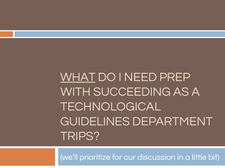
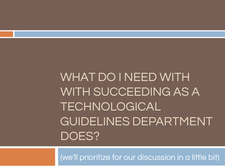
WHAT underline: present -> none
NEED PREP: PREP -> WITH
TRIPS: TRIPS -> DOES
